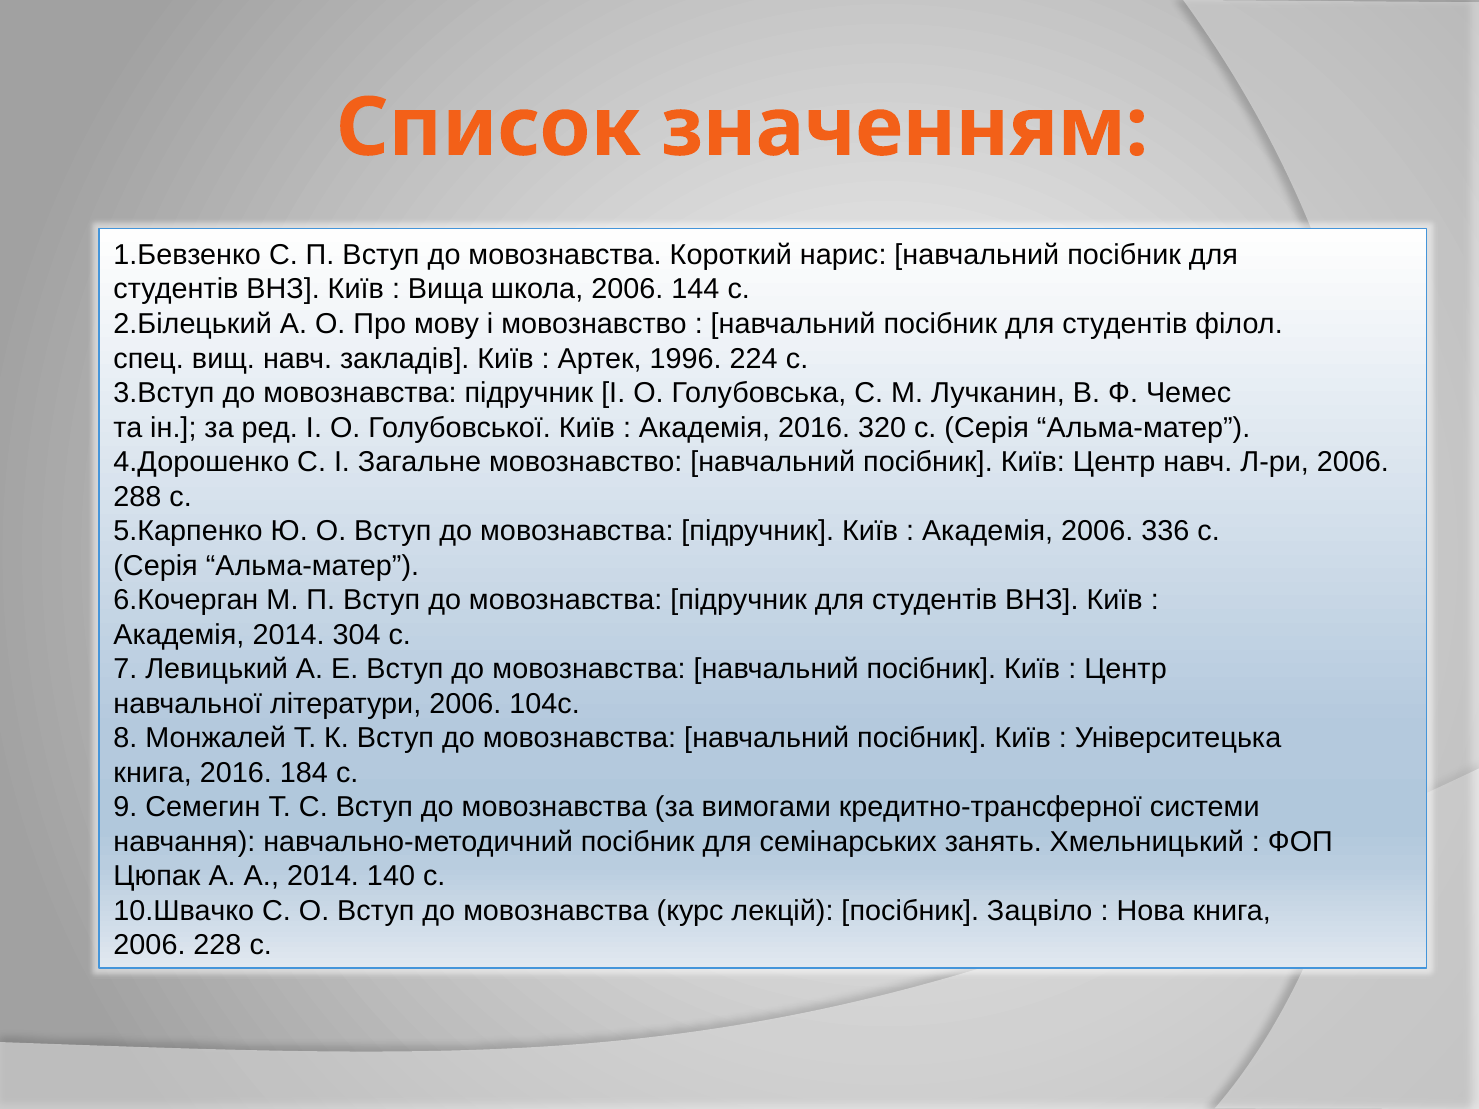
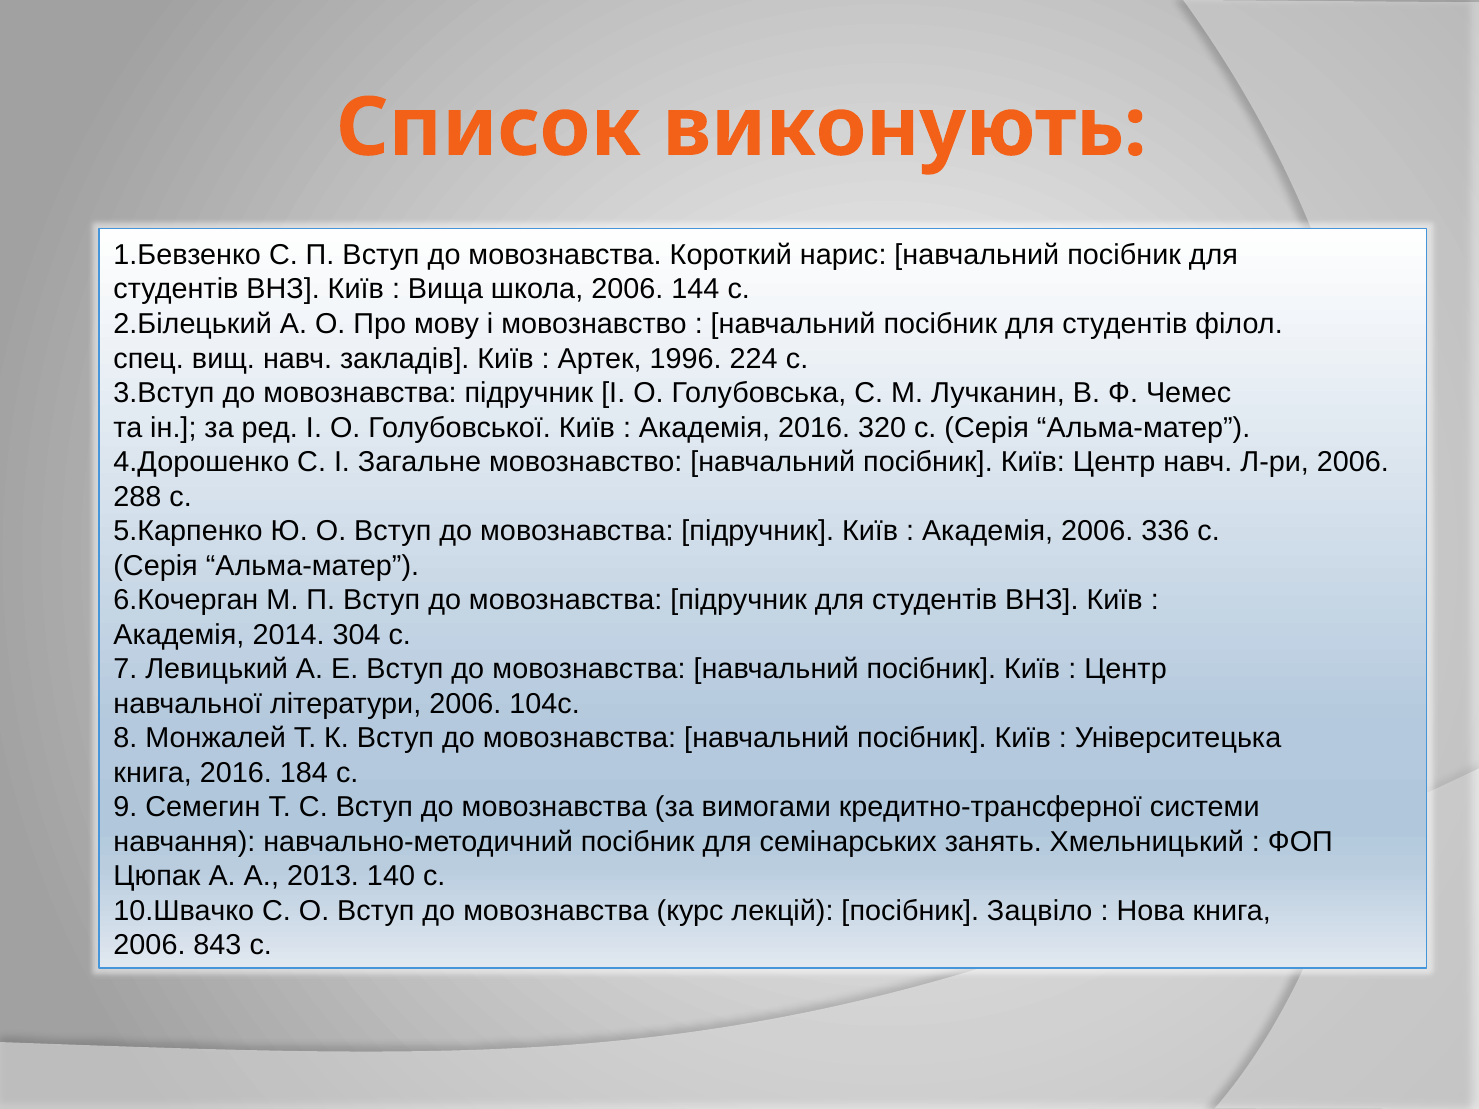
значенням: значенням -> виконують
А 2014: 2014 -> 2013
228: 228 -> 843
